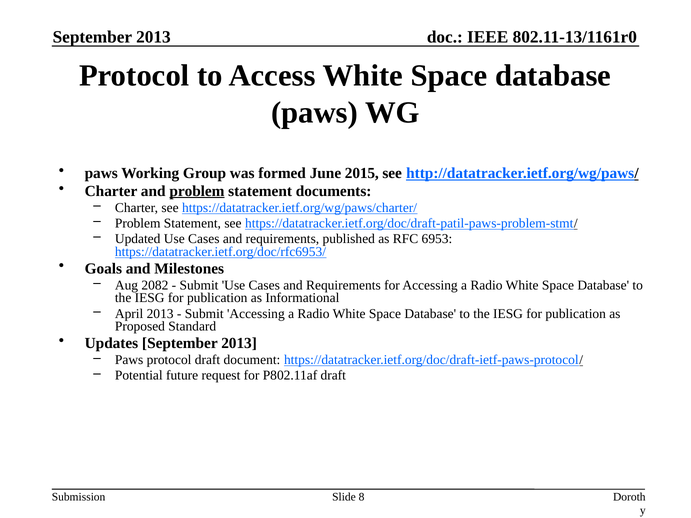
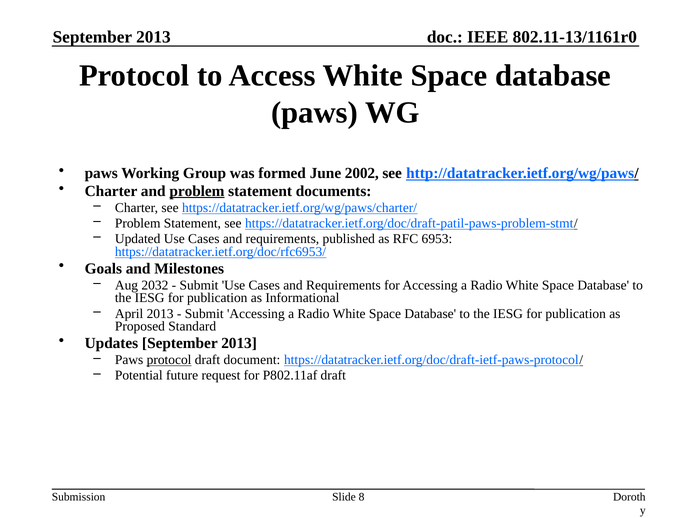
2015: 2015 -> 2002
2082: 2082 -> 2032
protocol at (169, 360) underline: none -> present
